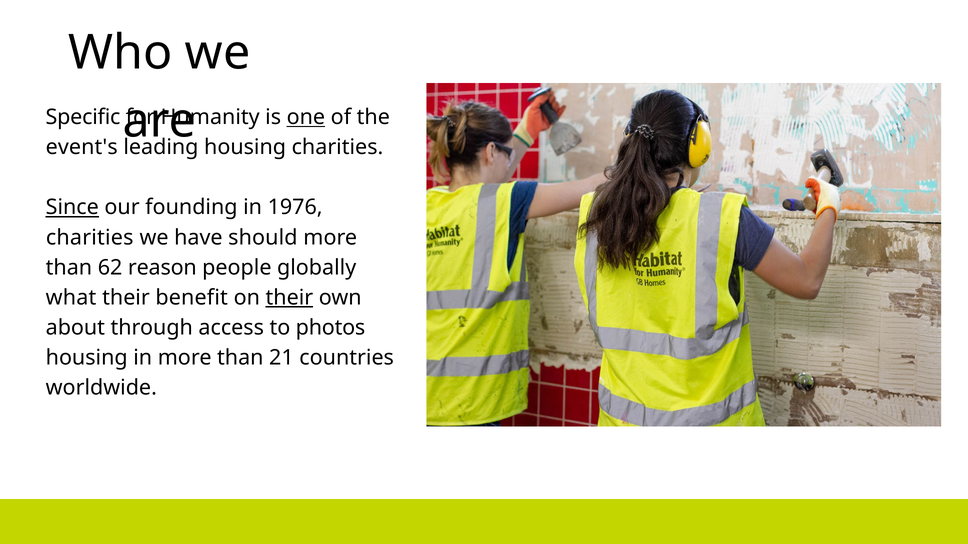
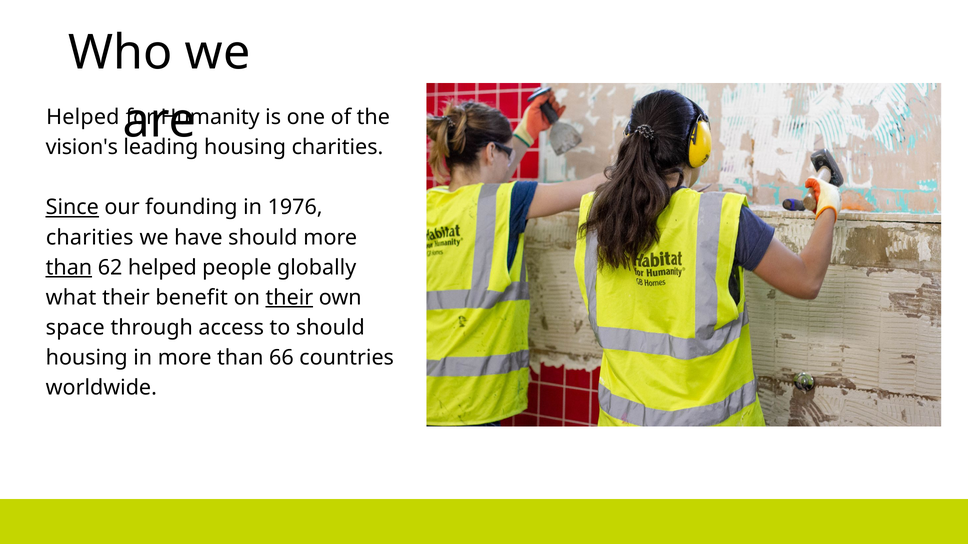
Specific at (83, 117): Specific -> Helped
one underline: present -> none
event's: event's -> vision's
than at (69, 268) underline: none -> present
62 reason: reason -> helped
about: about -> space
to photos: photos -> should
21: 21 -> 66
